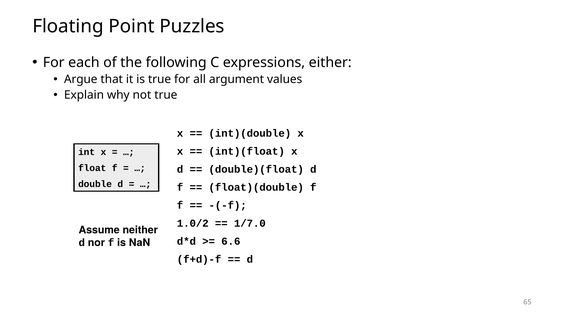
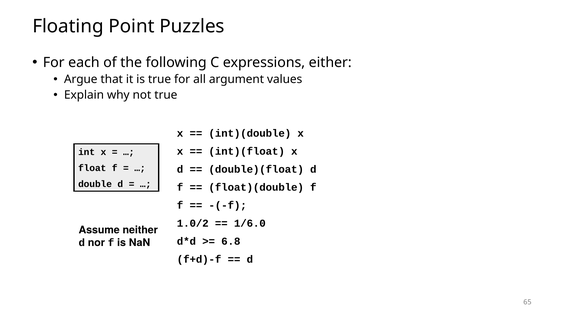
1/7.0: 1/7.0 -> 1/6.0
6.6: 6.6 -> 6.8
